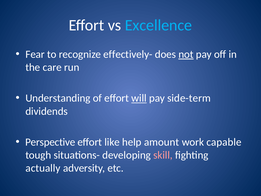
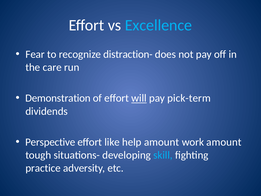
effectively-: effectively- -> distraction-
not underline: present -> none
Understanding: Understanding -> Demonstration
side-term: side-term -> pick-term
work capable: capable -> amount
skill colour: pink -> light blue
actually: actually -> practice
